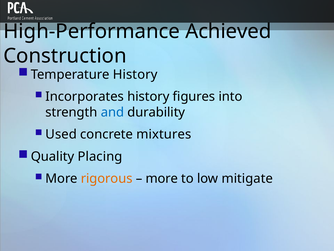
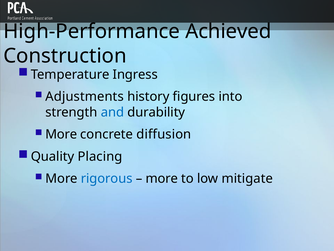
Temperature History: History -> Ingress
Incorporates: Incorporates -> Adjustments
Used at (61, 134): Used -> More
mixtures: mixtures -> diffusion
rigorous colour: orange -> blue
